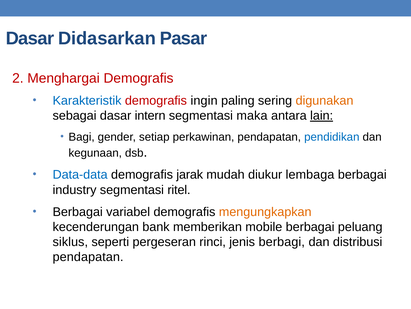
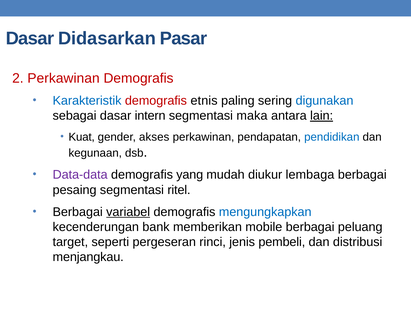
2 Menghargai: Menghargai -> Perkawinan
ingin: ingin -> etnis
digunakan colour: orange -> blue
Bagi: Bagi -> Kuat
setiap: setiap -> akses
Data-data colour: blue -> purple
jarak: jarak -> yang
industry: industry -> pesaing
variabel underline: none -> present
mengungkapkan colour: orange -> blue
siklus: siklus -> target
berbagi: berbagi -> pembeli
pendapatan at (88, 257): pendapatan -> menjangkau
